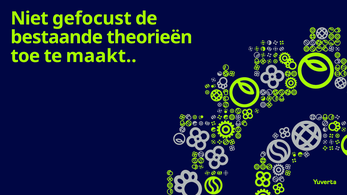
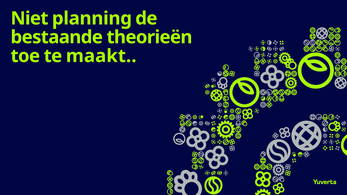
gefocust: gefocust -> planning
